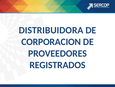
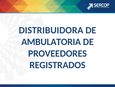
CORPORACION: CORPORACION -> AMBULATORIA
